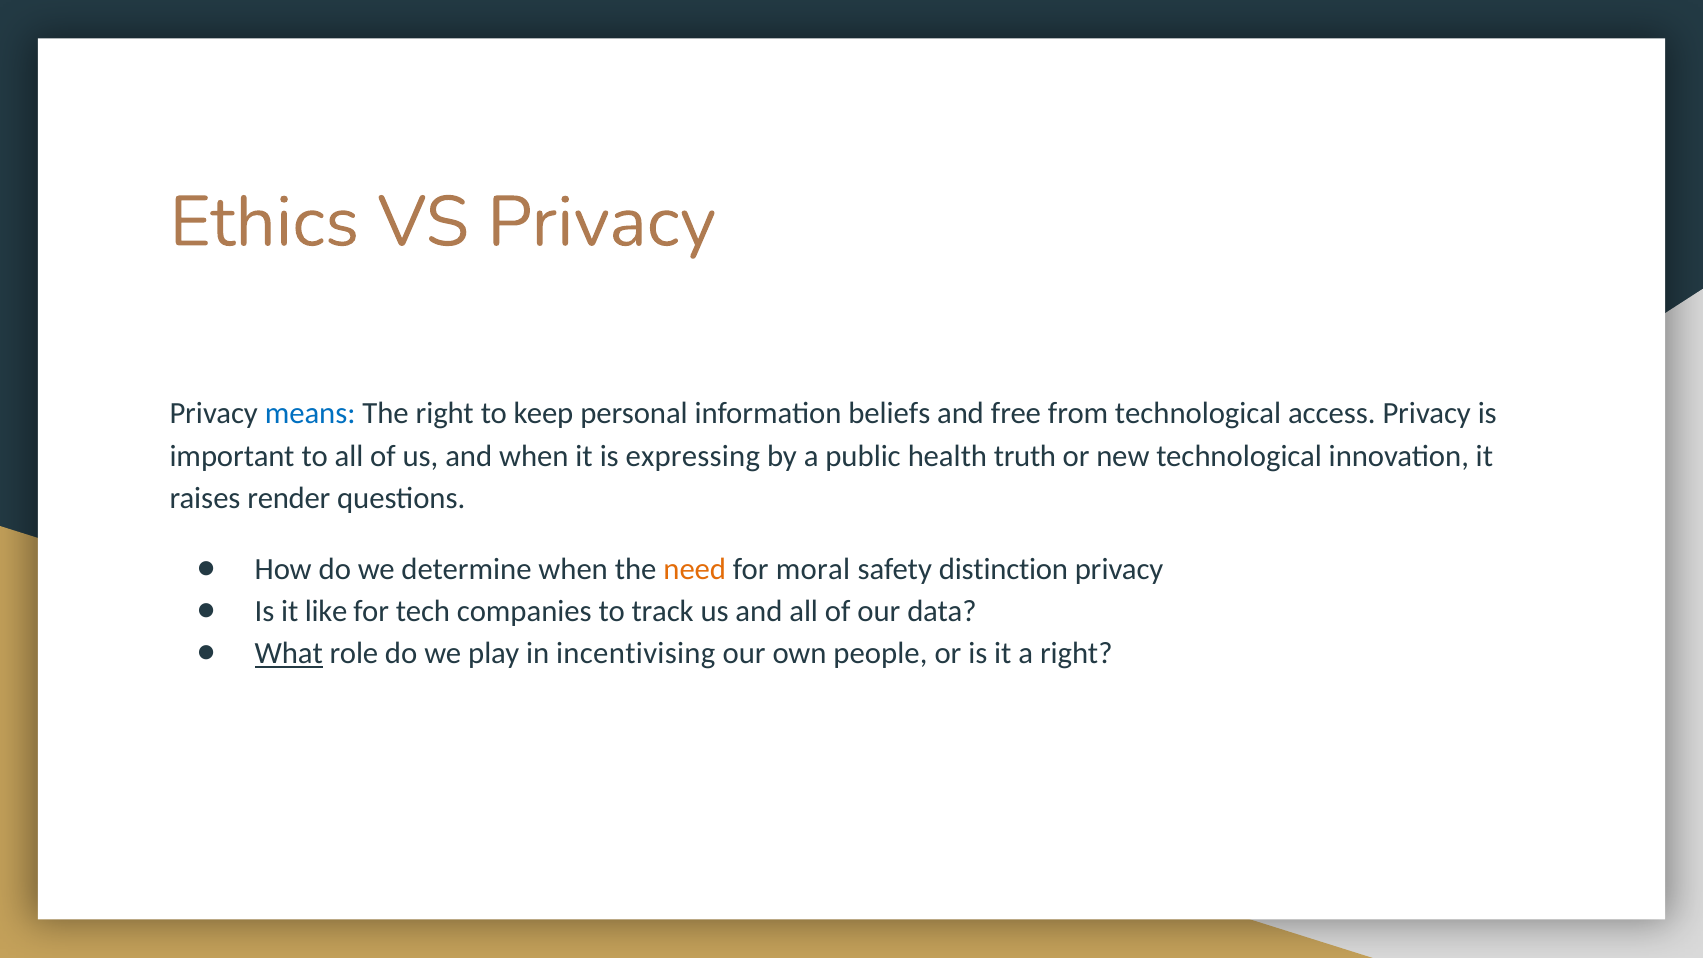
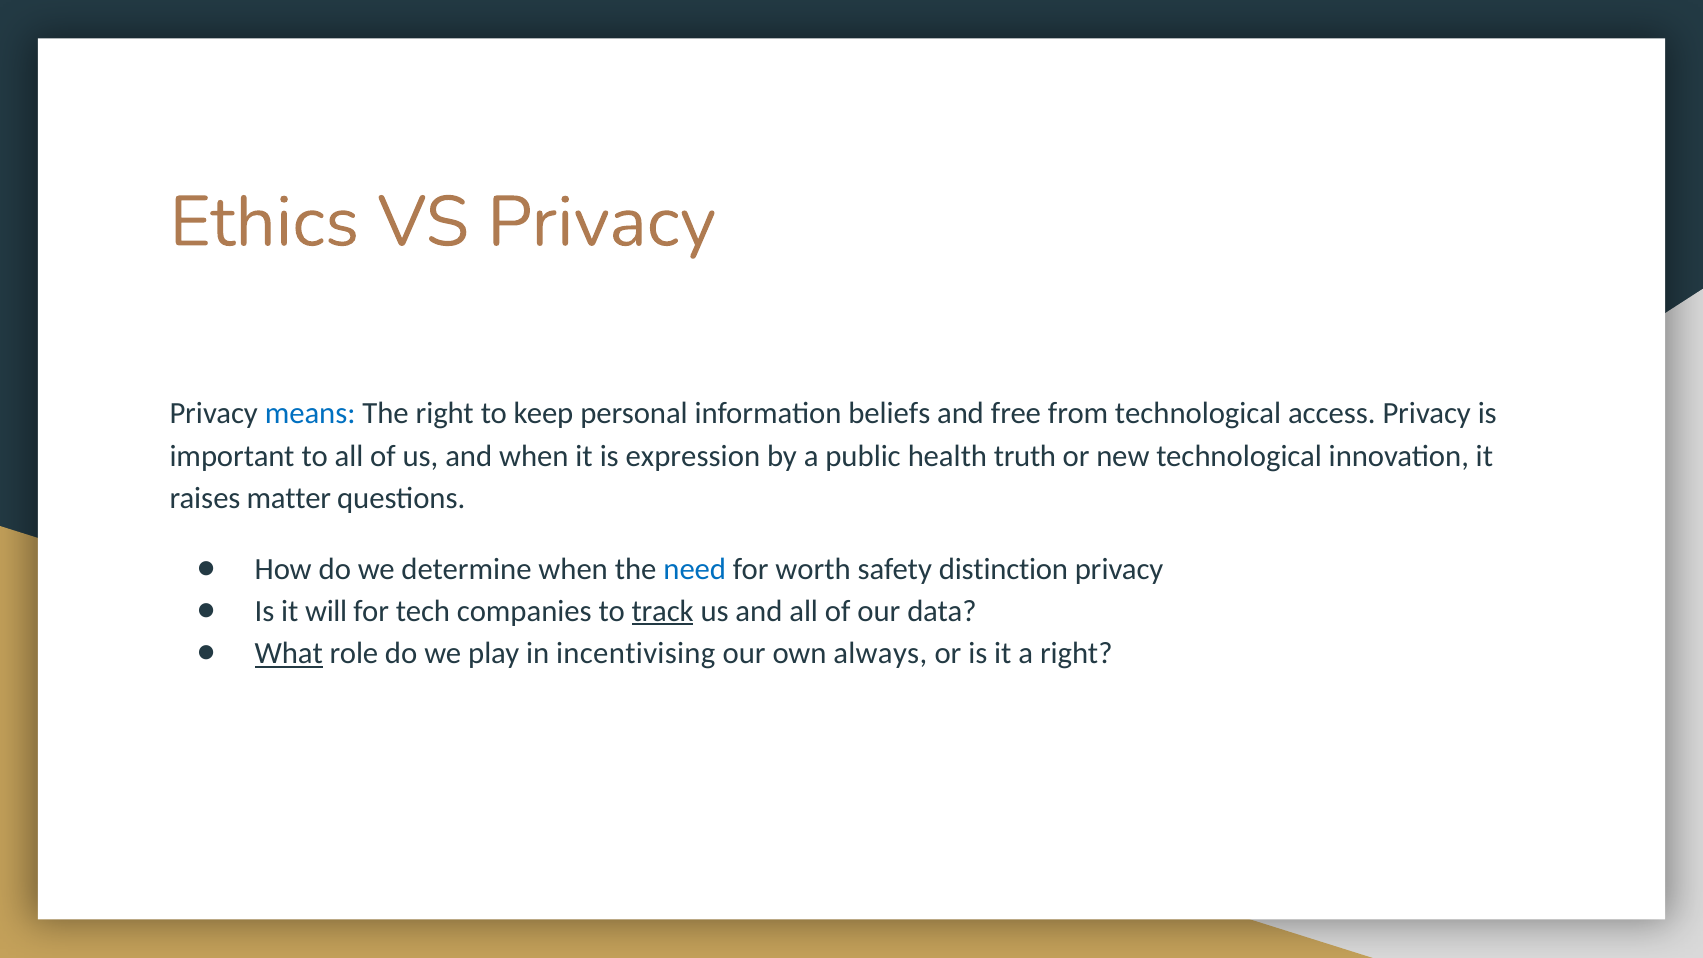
expressing: expressing -> expression
render: render -> matter
need colour: orange -> blue
moral: moral -> worth
like: like -> will
track underline: none -> present
people: people -> always
